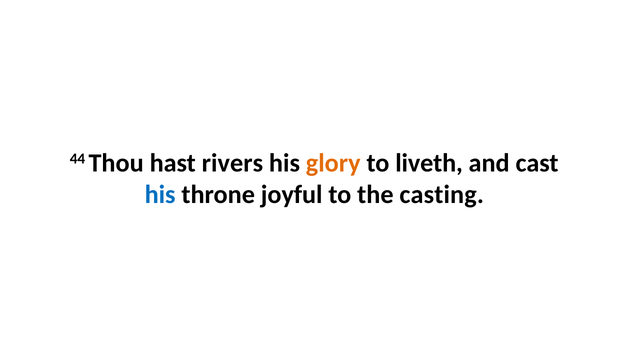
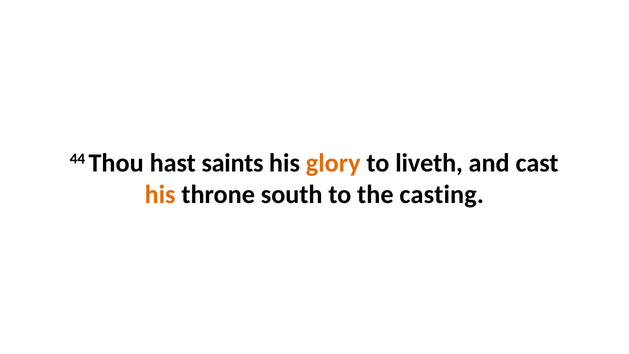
rivers: rivers -> saints
his at (160, 194) colour: blue -> orange
joyful: joyful -> south
